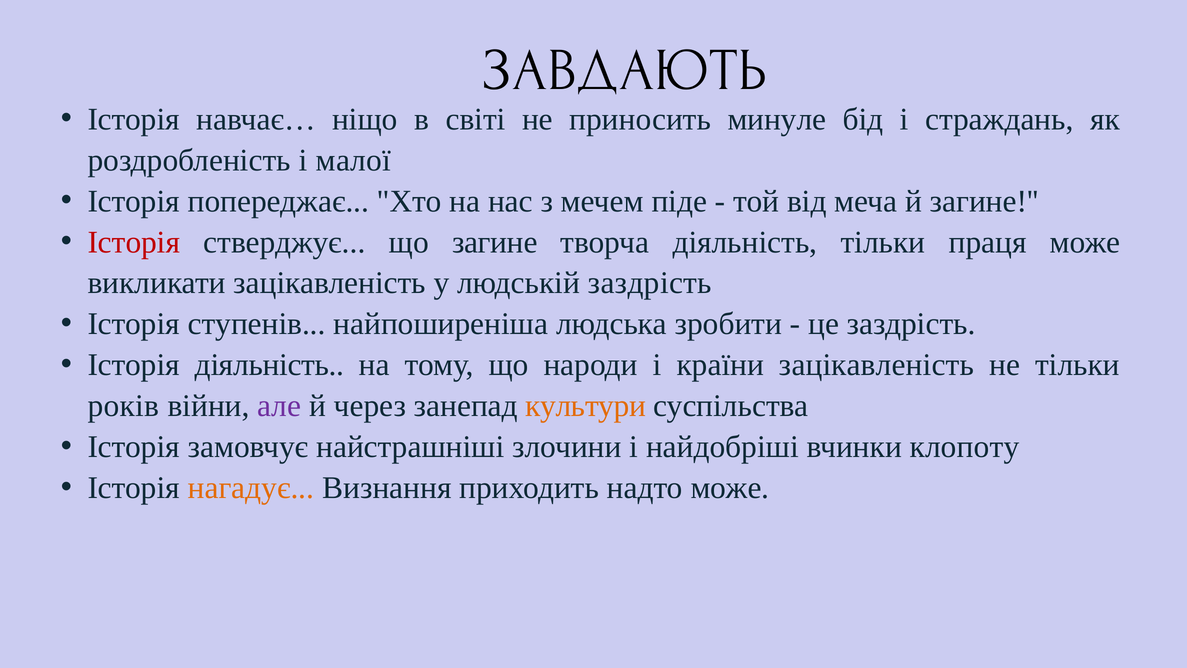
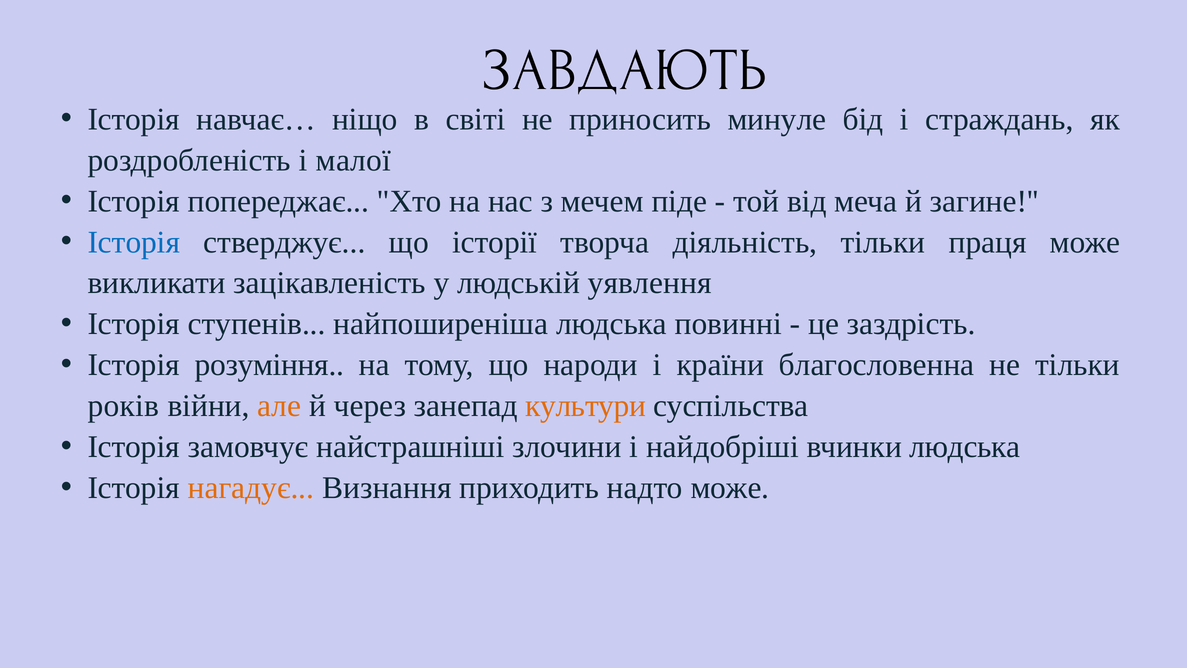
Історія at (134, 242) colour: red -> blue
що загине: загине -> історії
людській заздрість: заздрість -> уявлення
зробити: зробити -> повинні
Історія діяльність: діяльність -> розуміння
країни зацікавленість: зацікавленість -> благословенна
але colour: purple -> orange
вчинки клопоту: клопоту -> людська
